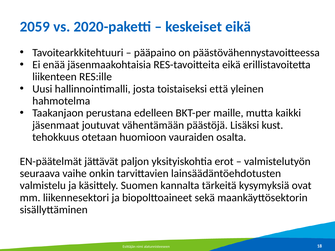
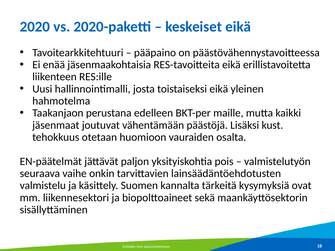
2059: 2059 -> 2020
toistaiseksi että: että -> eikä
erot: erot -> pois
